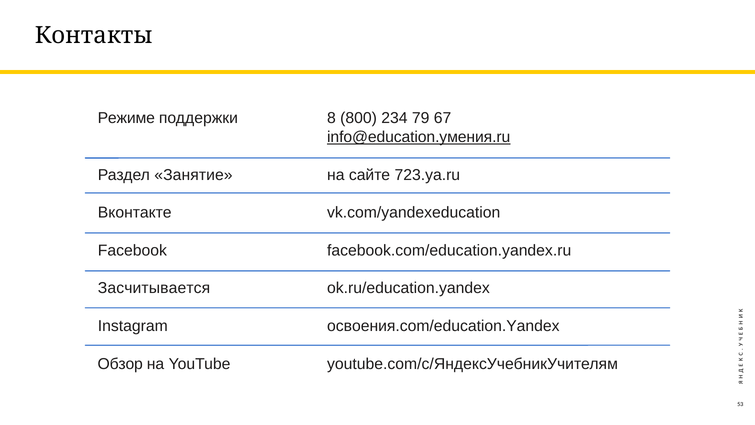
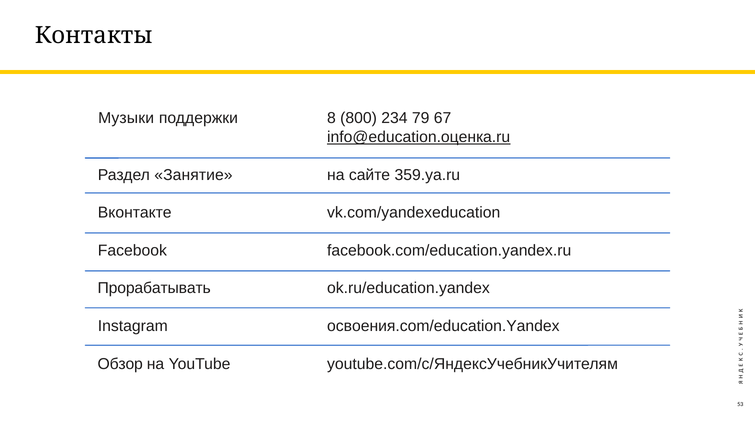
Режиме: Режиме -> Музыки
info@education.умения.ru: info@education.умения.ru -> info@education.оценка.ru
723.ya.ru: 723.ya.ru -> 359.ya.ru
Засчитывается: Засчитывается -> Прорабатывать
